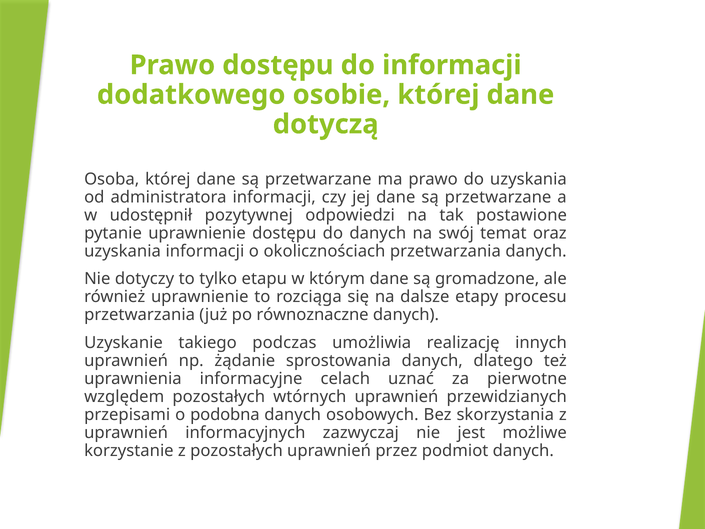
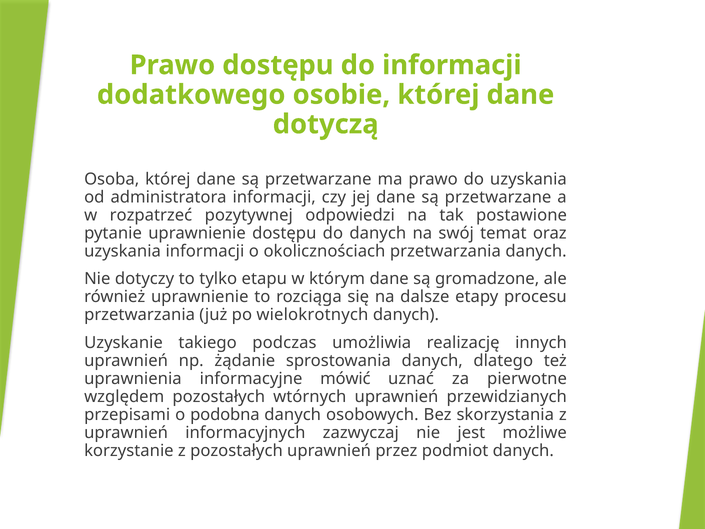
udostępnił: udostępnił -> rozpatrzeć
równoznaczne: równoznaczne -> wielokrotnych
celach: celach -> mówić
